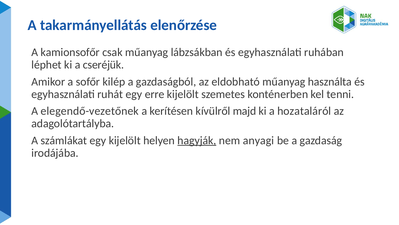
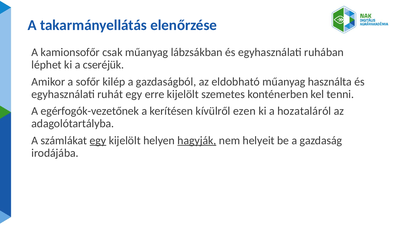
elegendő-vezetőnek: elegendő-vezetőnek -> egérfogók-vezetőnek
majd: majd -> ezen
egy at (98, 140) underline: none -> present
anyagi: anyagi -> helyeit
